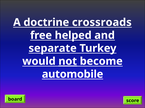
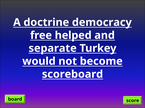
crossroads: crossroads -> democracy
not underline: present -> none
automobile: automobile -> scoreboard
